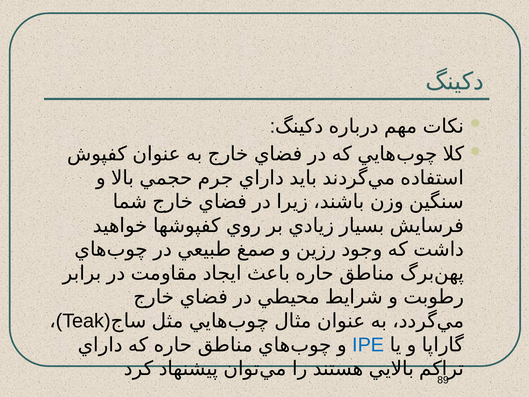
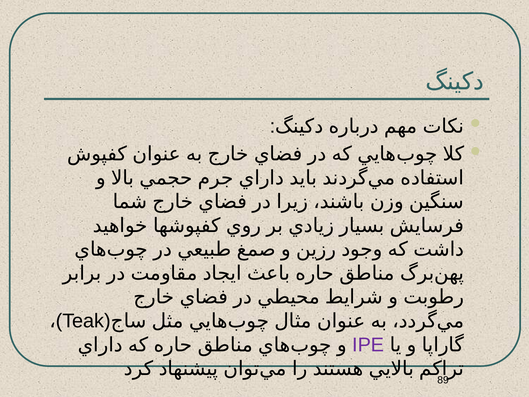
IPE colour: blue -> purple
